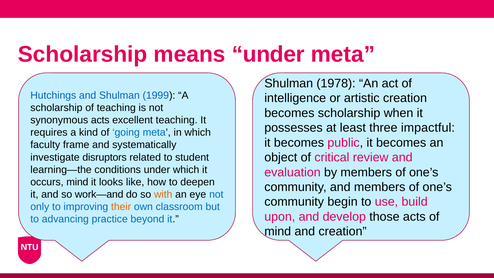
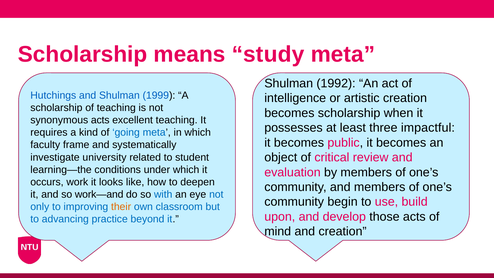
means under: under -> study
1978: 1978 -> 1992
disruptors: disruptors -> university
occurs mind: mind -> work
with colour: orange -> blue
